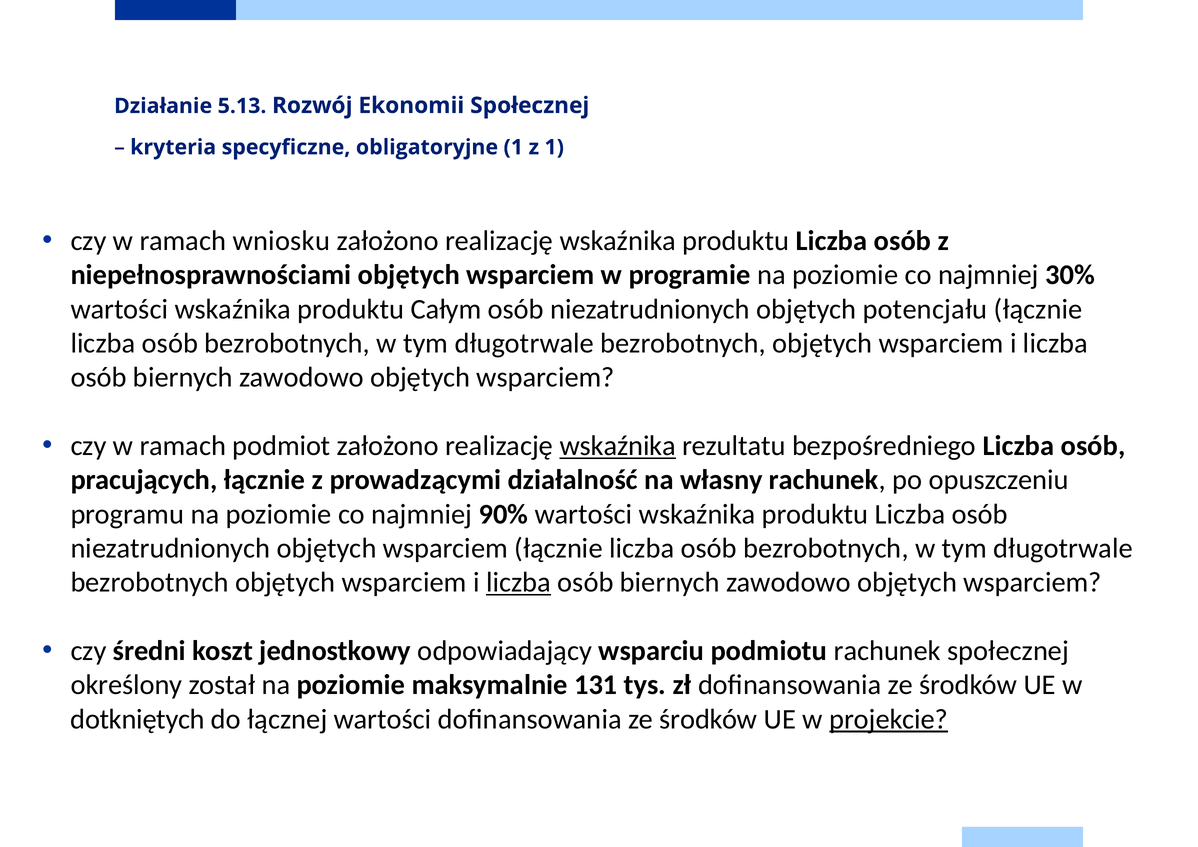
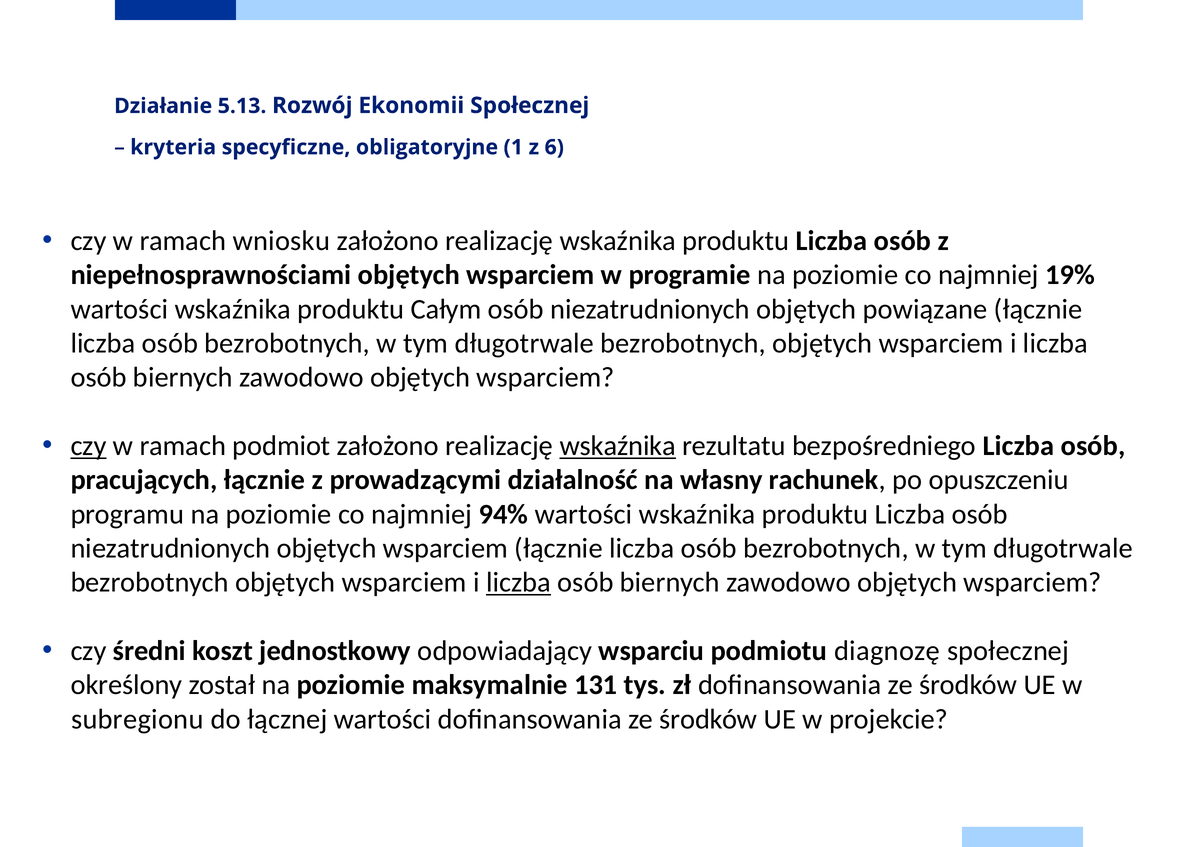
z 1: 1 -> 6
30%: 30% -> 19%
potencjału: potencjału -> powiązane
czy at (89, 446) underline: none -> present
90%: 90% -> 94%
podmiotu rachunek: rachunek -> diagnozę
dotkniętych: dotkniętych -> subregionu
projekcie underline: present -> none
